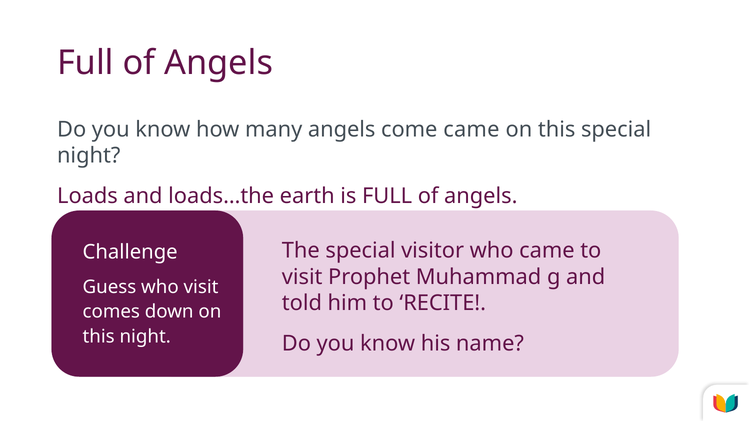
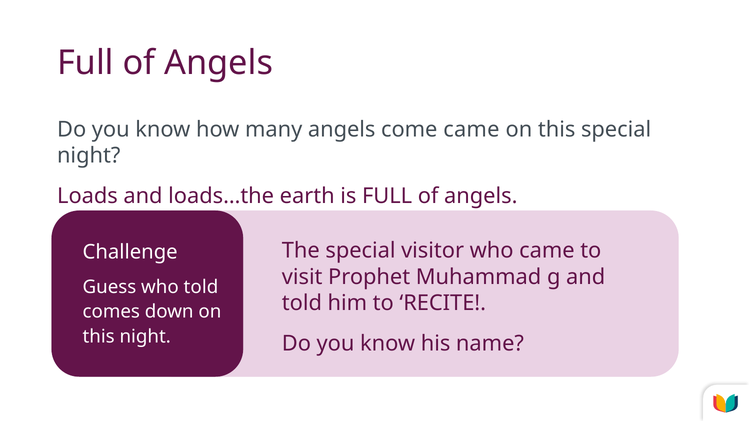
who visit: visit -> told
